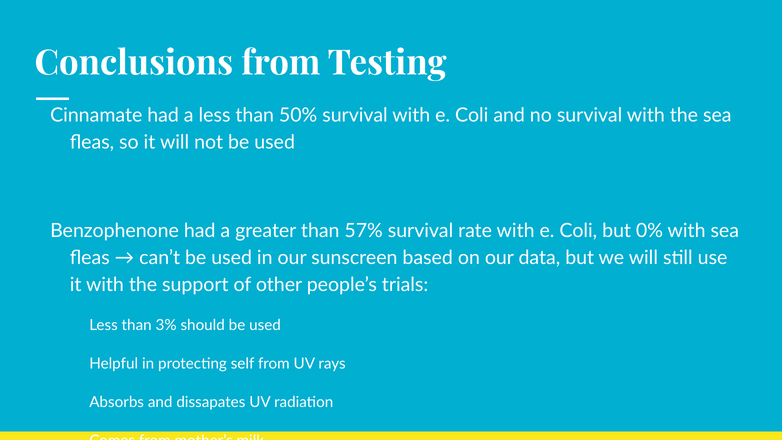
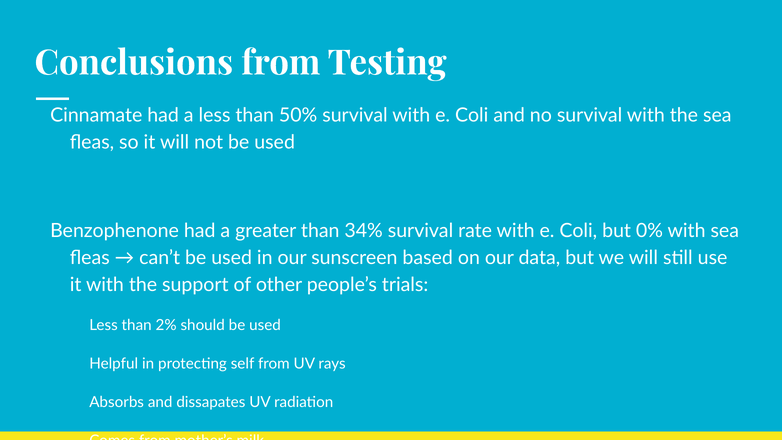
57%: 57% -> 34%
3%: 3% -> 2%
